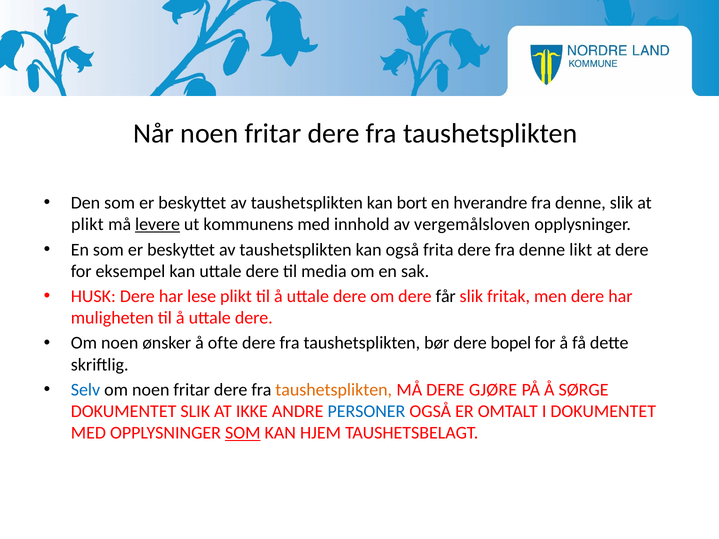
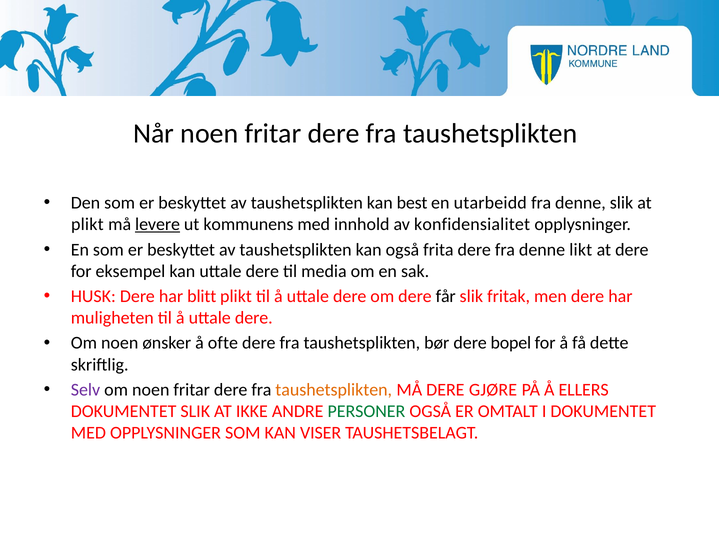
bort: bort -> best
hverandre: hverandre -> utarbeidd
vergemålsloven: vergemålsloven -> konfidensialitet
lese: lese -> blitt
Selv colour: blue -> purple
SØRGE: SØRGE -> ELLERS
PERSONER colour: blue -> green
SOM at (243, 433) underline: present -> none
HJEM: HJEM -> VISER
